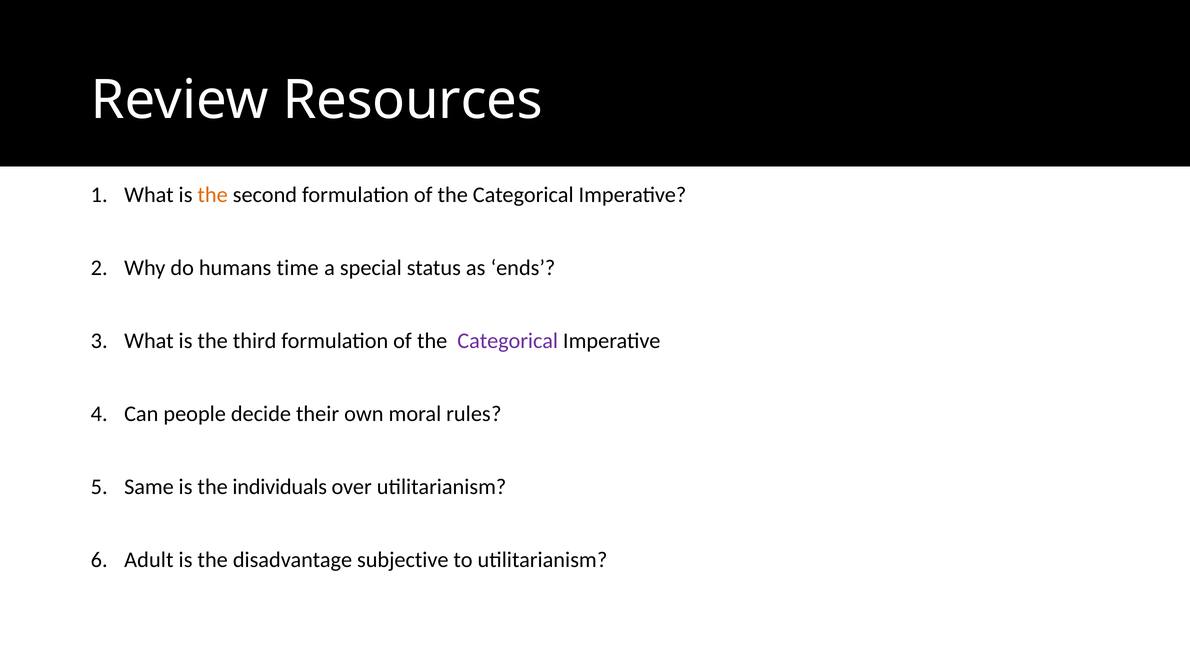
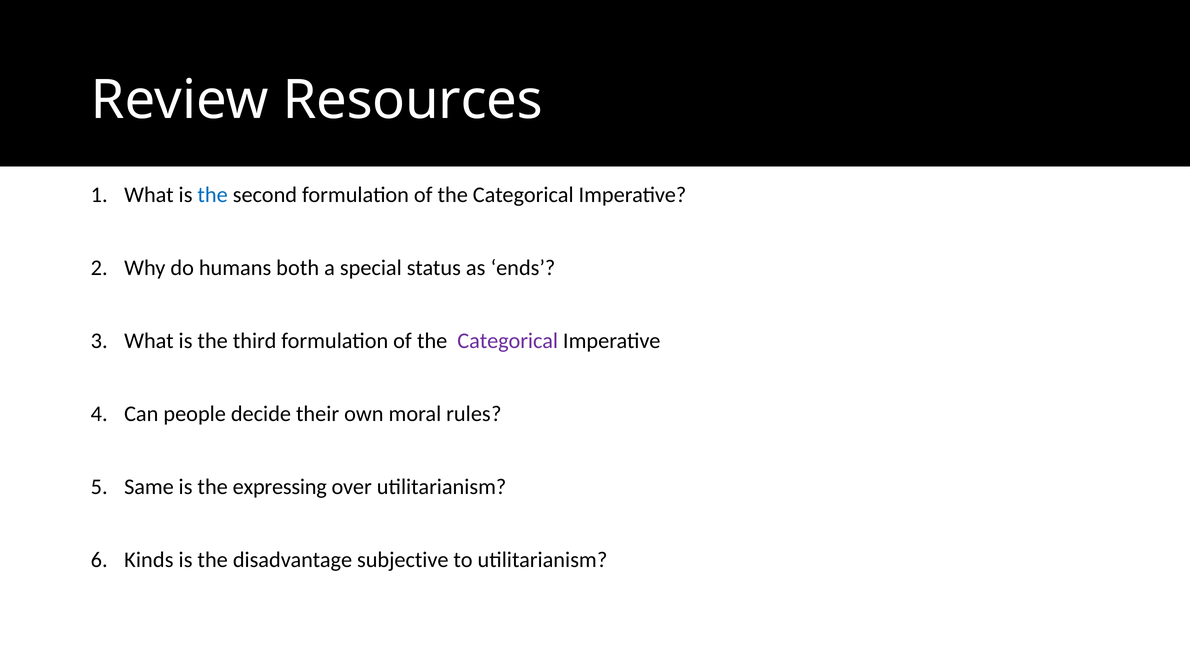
the at (213, 195) colour: orange -> blue
time: time -> both
individuals: individuals -> expressing
Adult: Adult -> Kinds
